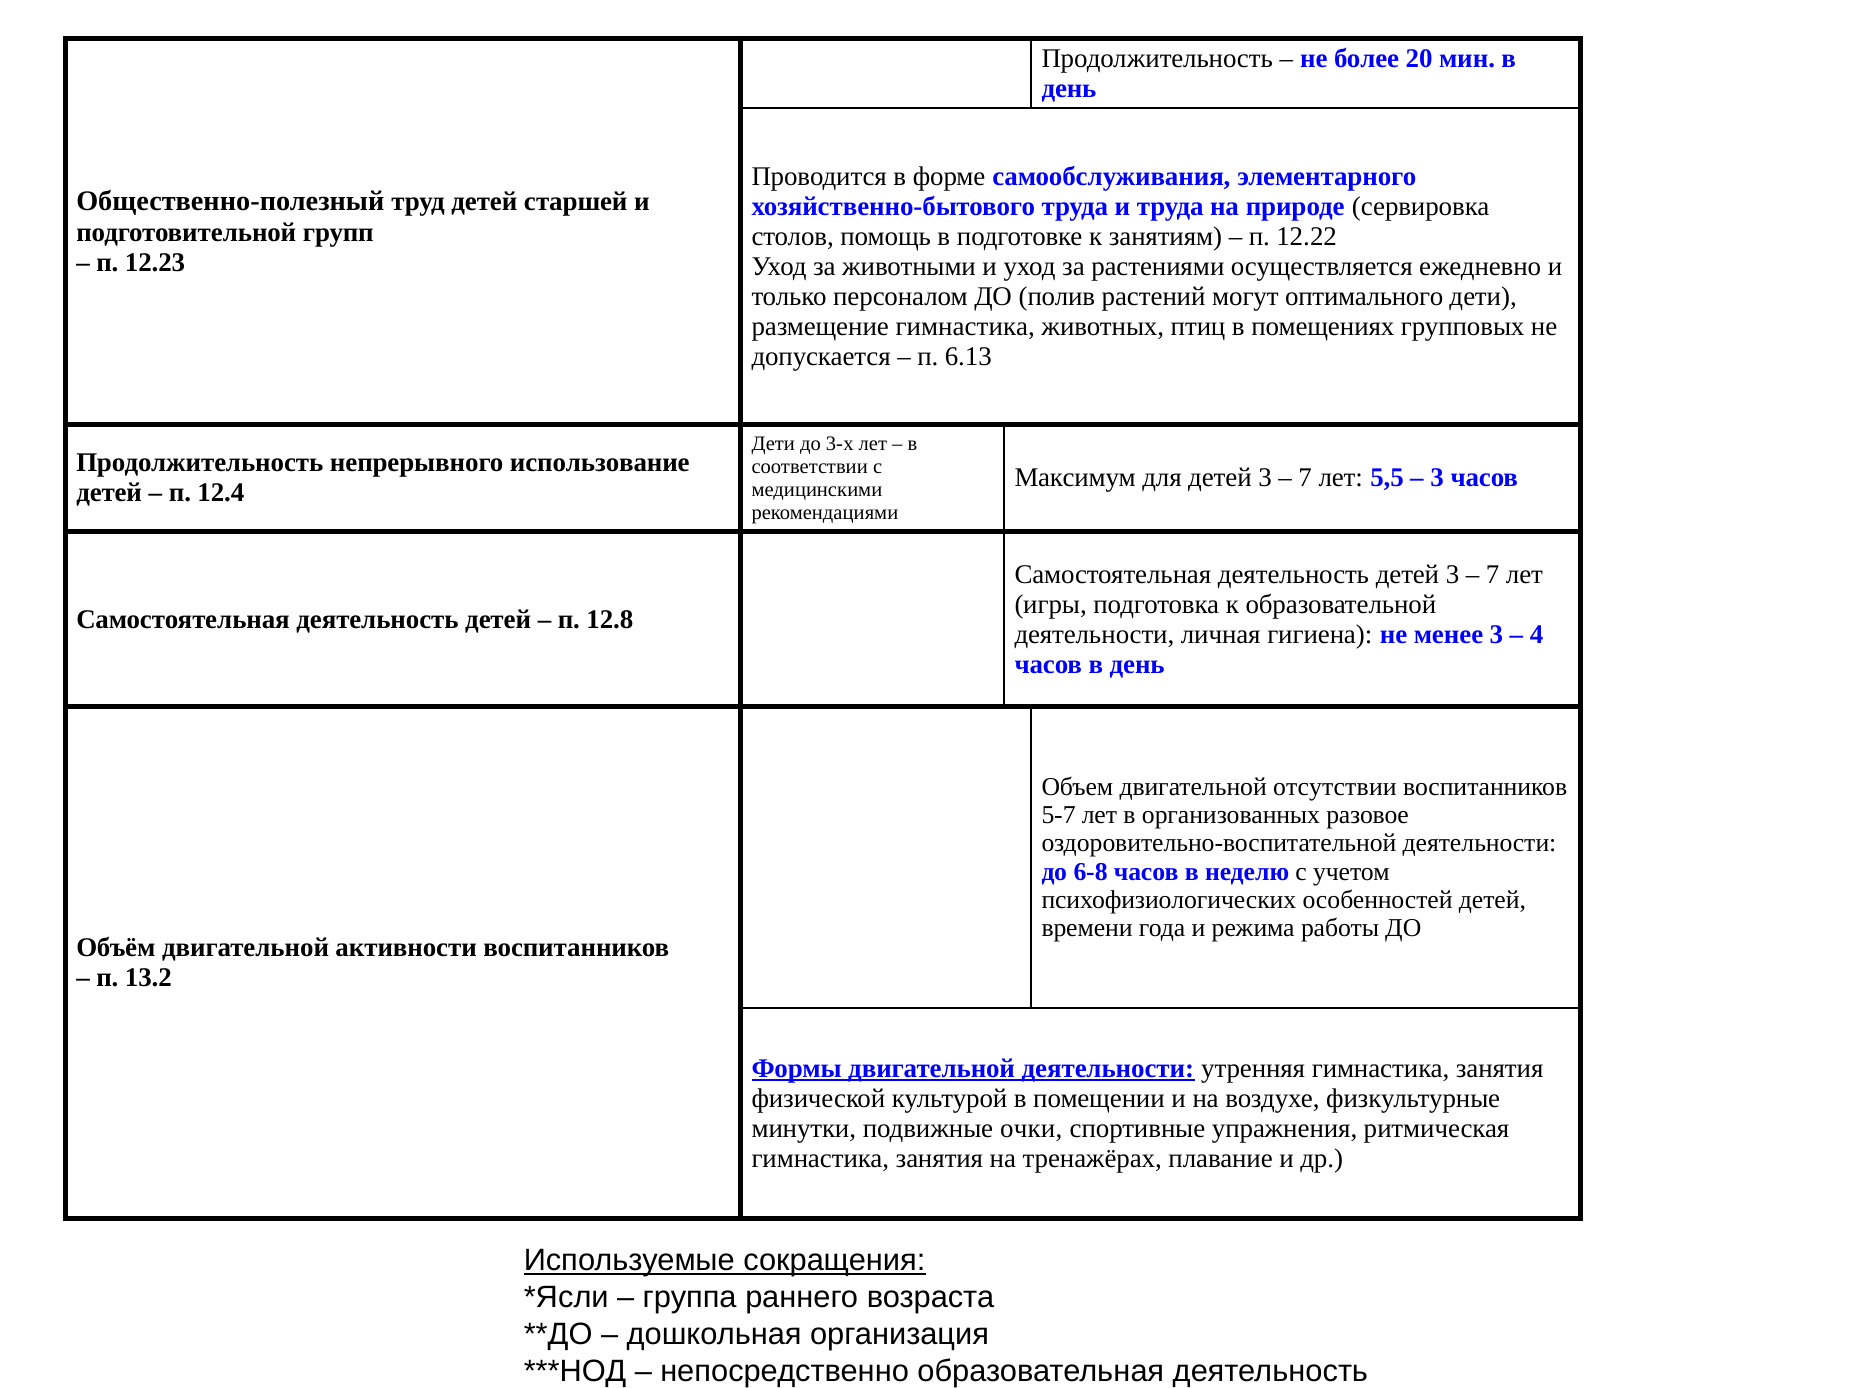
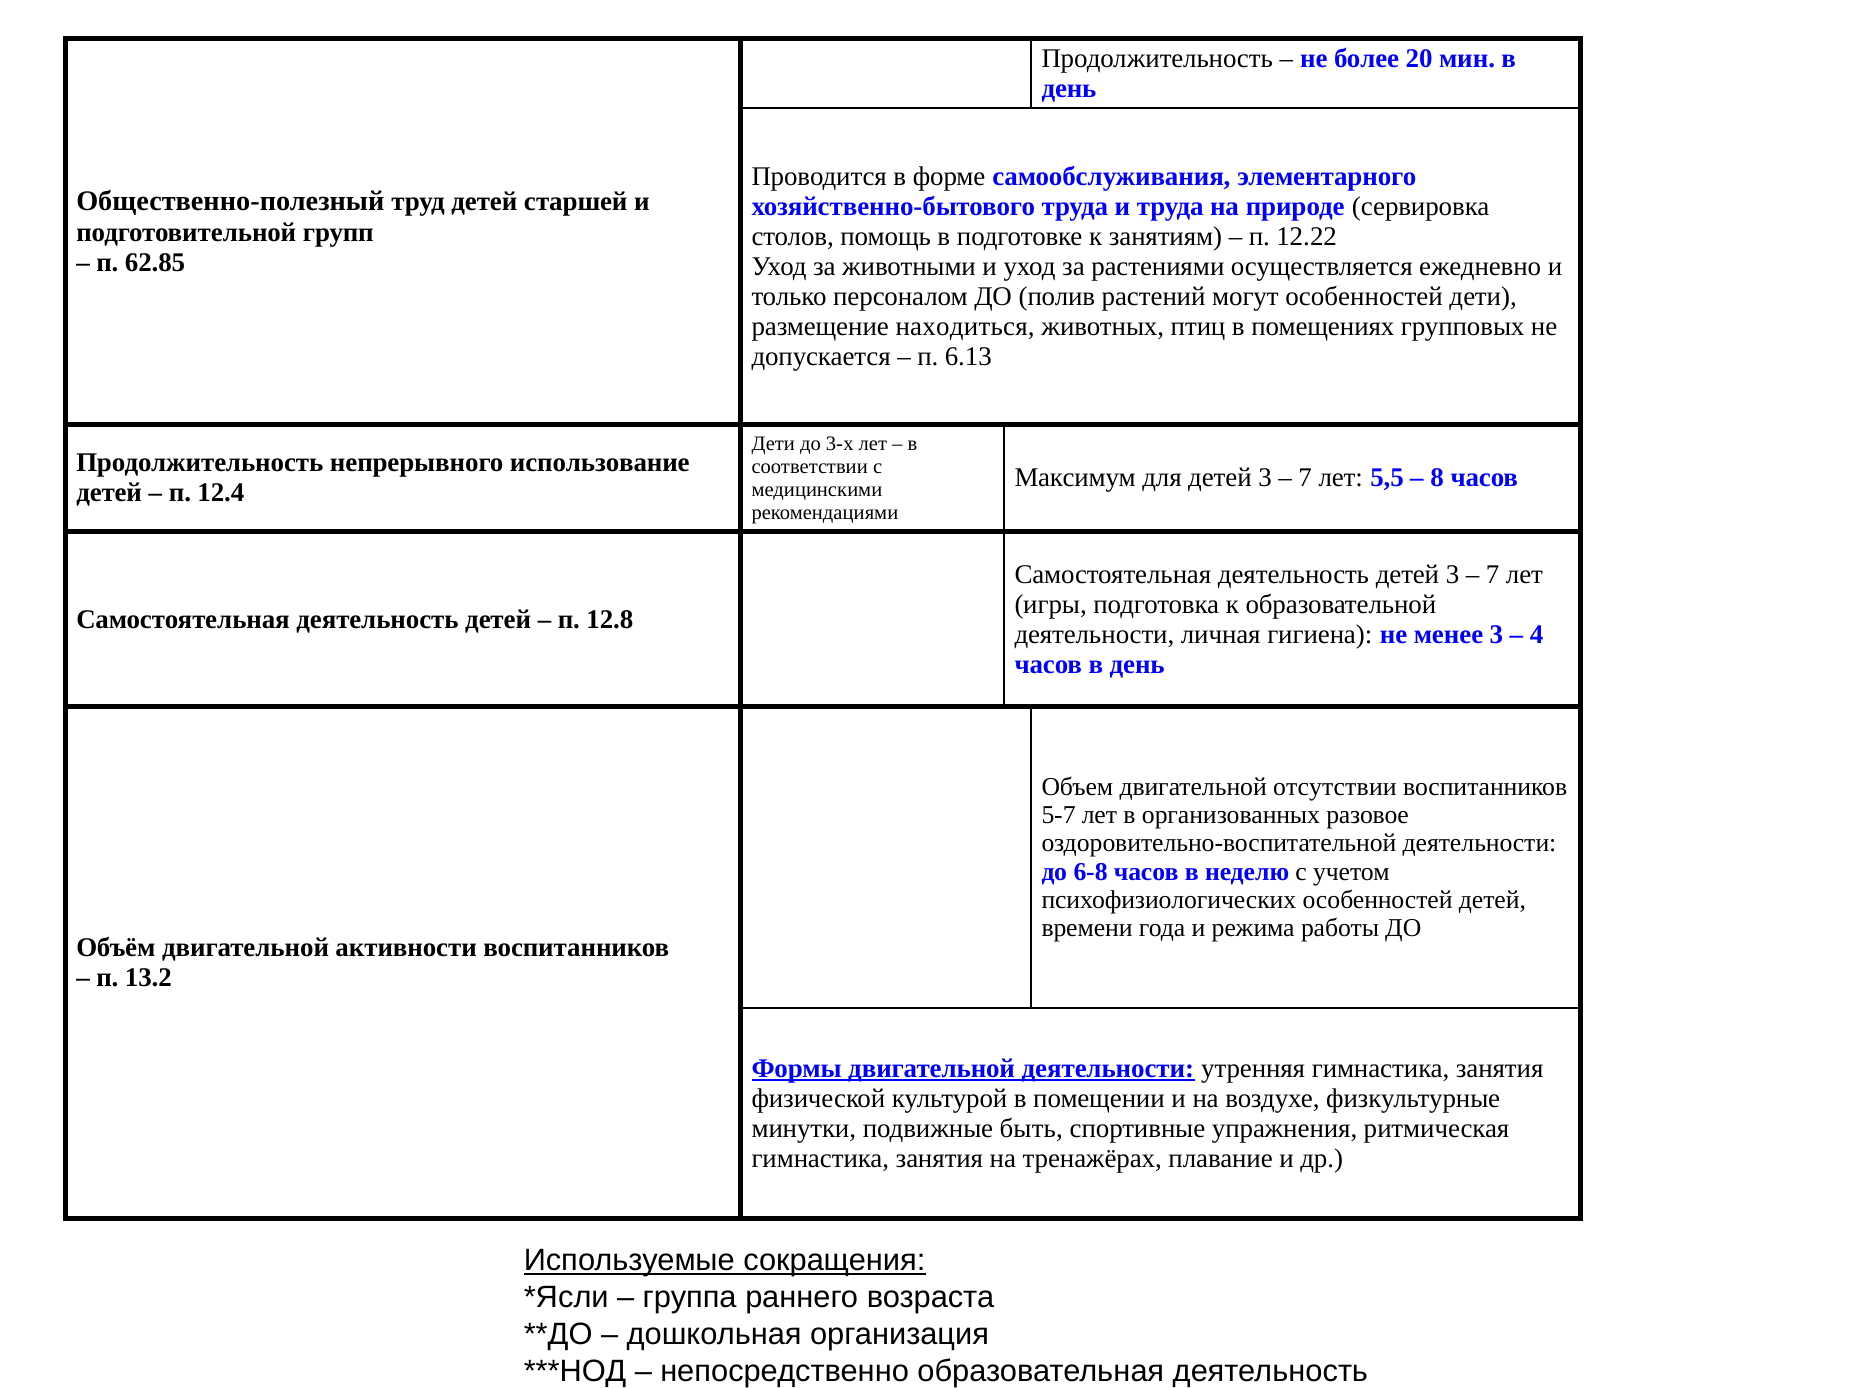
12.23: 12.23 -> 62.85
могут оптимального: оптимального -> особенностей
размещение гимнастика: гимнастика -> находиться
3 at (1437, 478): 3 -> 8
очки: очки -> быть
